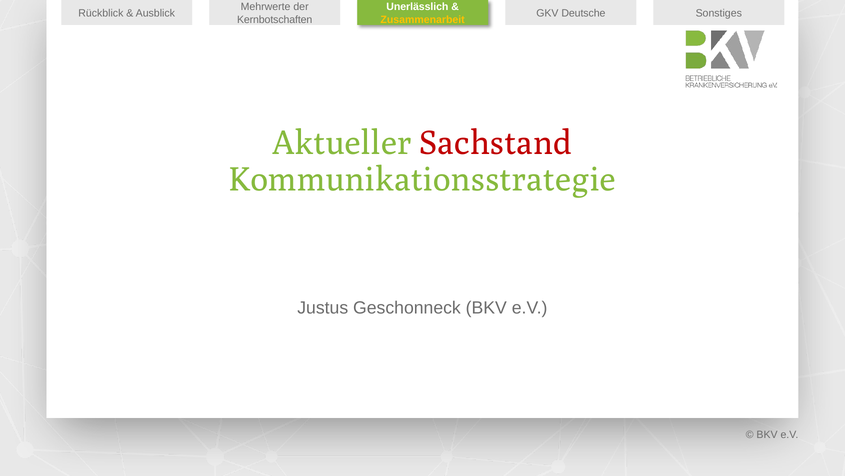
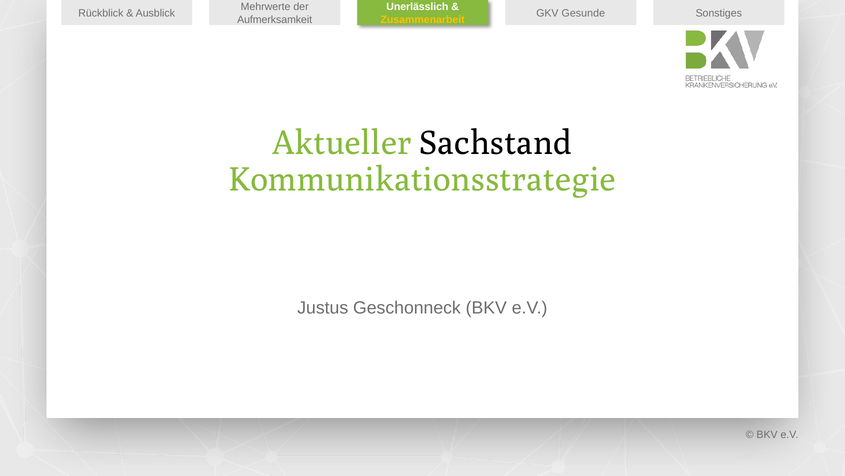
Deutsche: Deutsche -> Gesunde
Kernbotschaften: Kernbotschaften -> Aufmerksamkeit
Sachstand colour: red -> black
